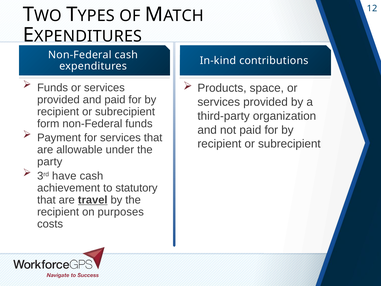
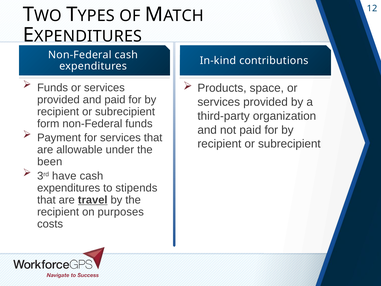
party: party -> been
achievement at (69, 188): achievement -> expenditures
statutory: statutory -> stipends
